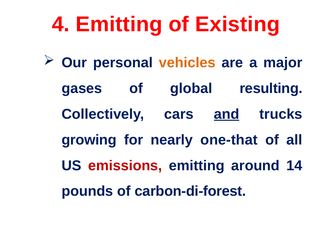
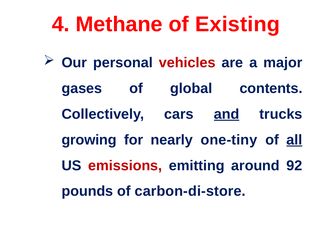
4 Emitting: Emitting -> Methane
vehicles colour: orange -> red
resulting: resulting -> contents
one-that: one-that -> one-tiny
all underline: none -> present
14: 14 -> 92
carbon-di-forest: carbon-di-forest -> carbon-di-store
